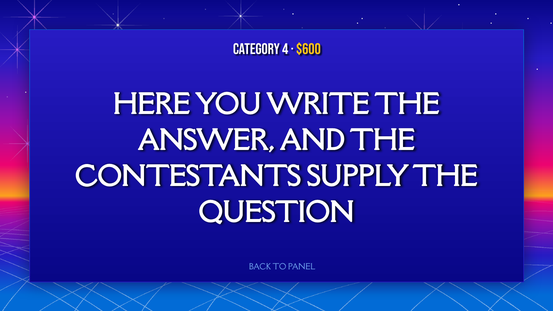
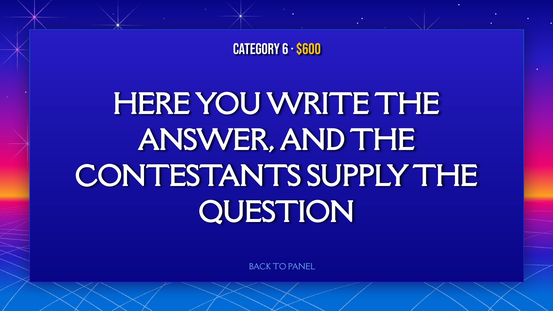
4: 4 -> 6
